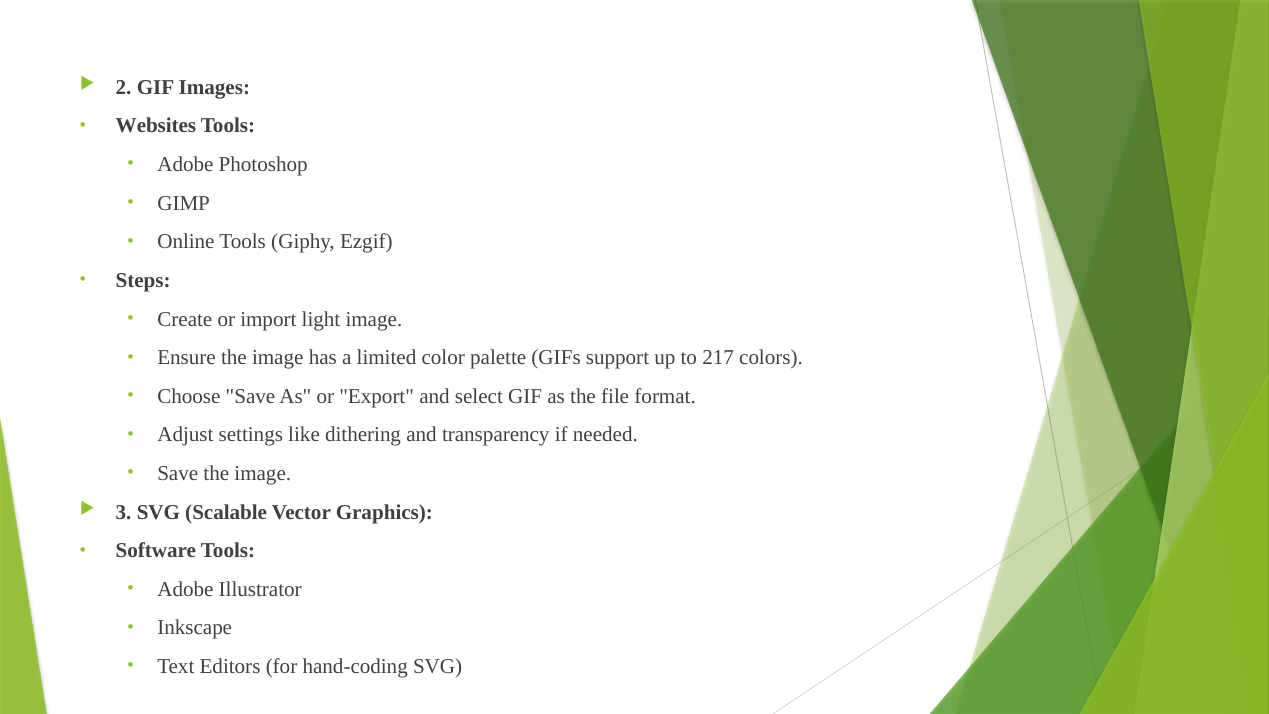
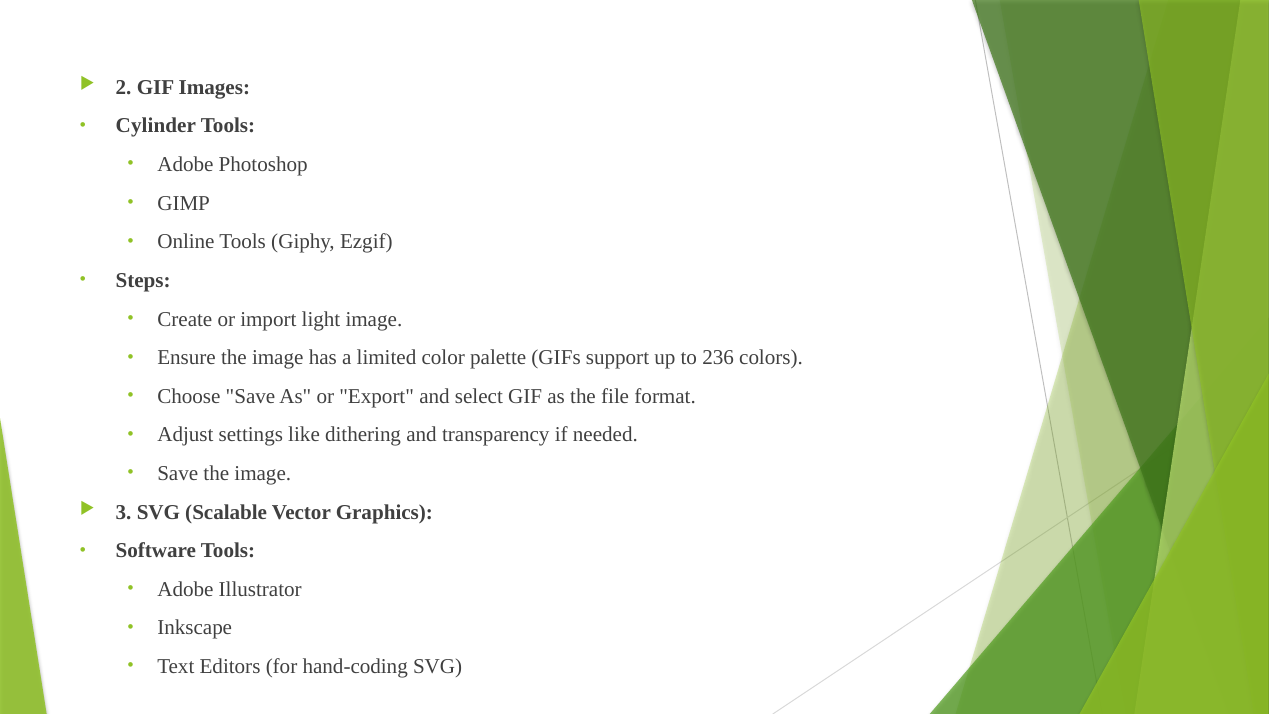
Websites: Websites -> Cylinder
217: 217 -> 236
